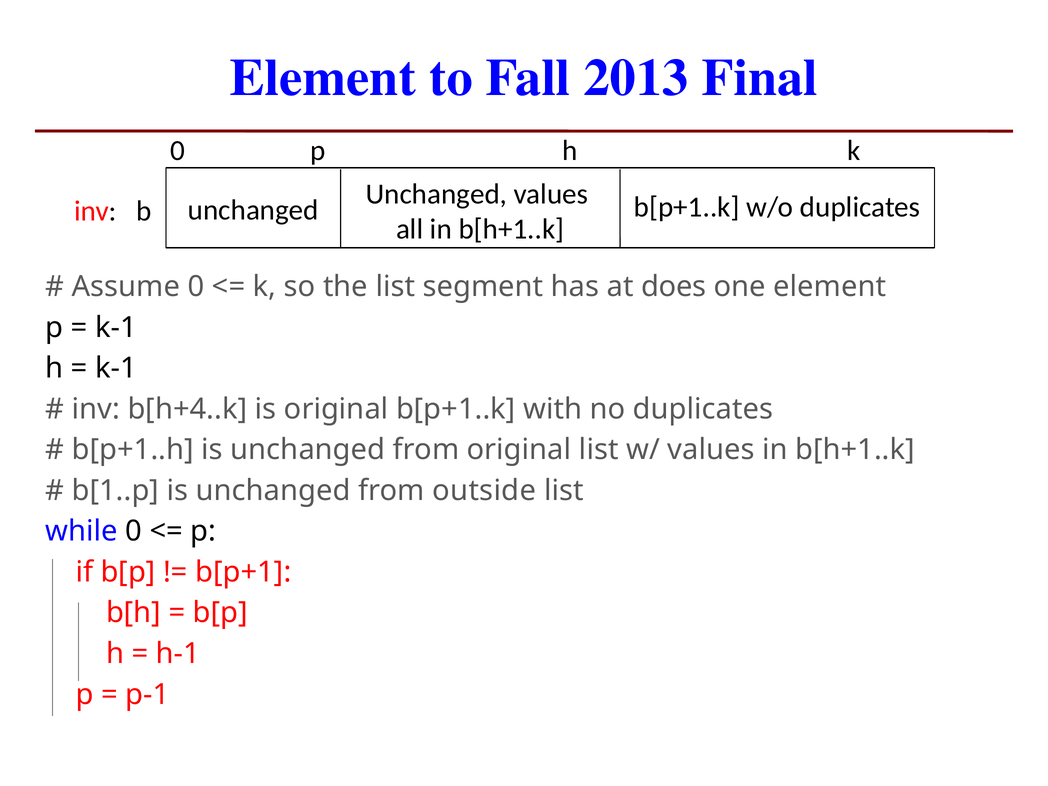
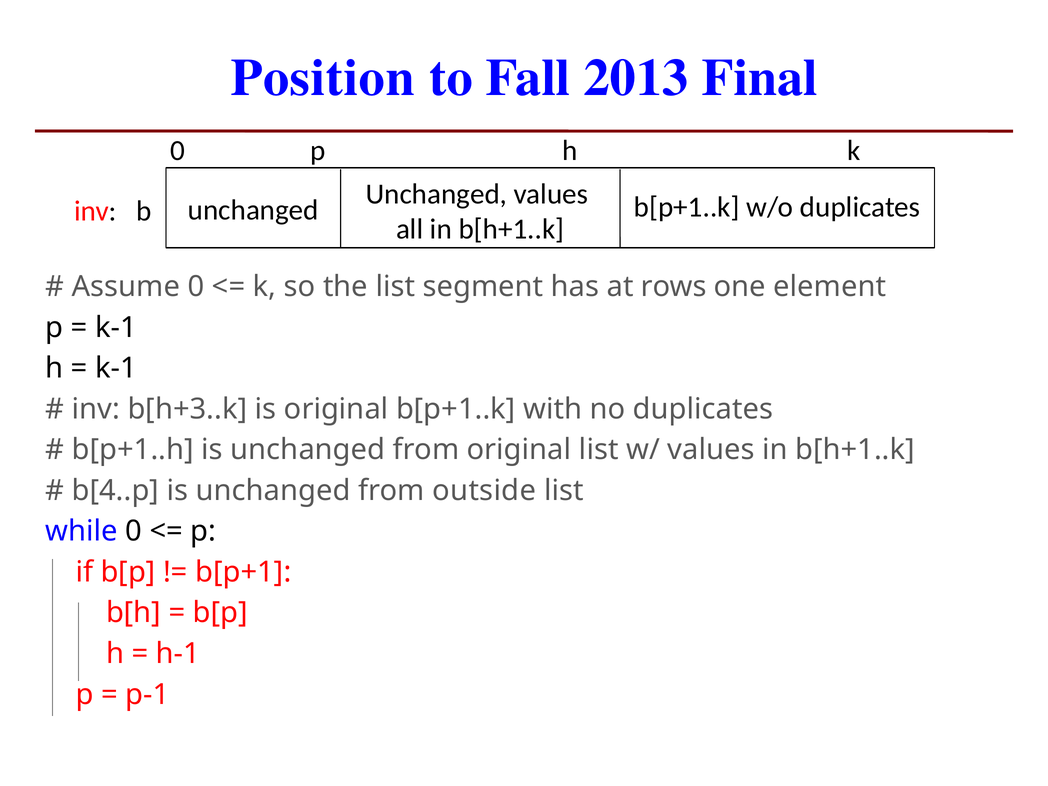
Element at (323, 78): Element -> Position
does: does -> rows
b[h+4..k: b[h+4..k -> b[h+3..k
b[1..p: b[1..p -> b[4..p
